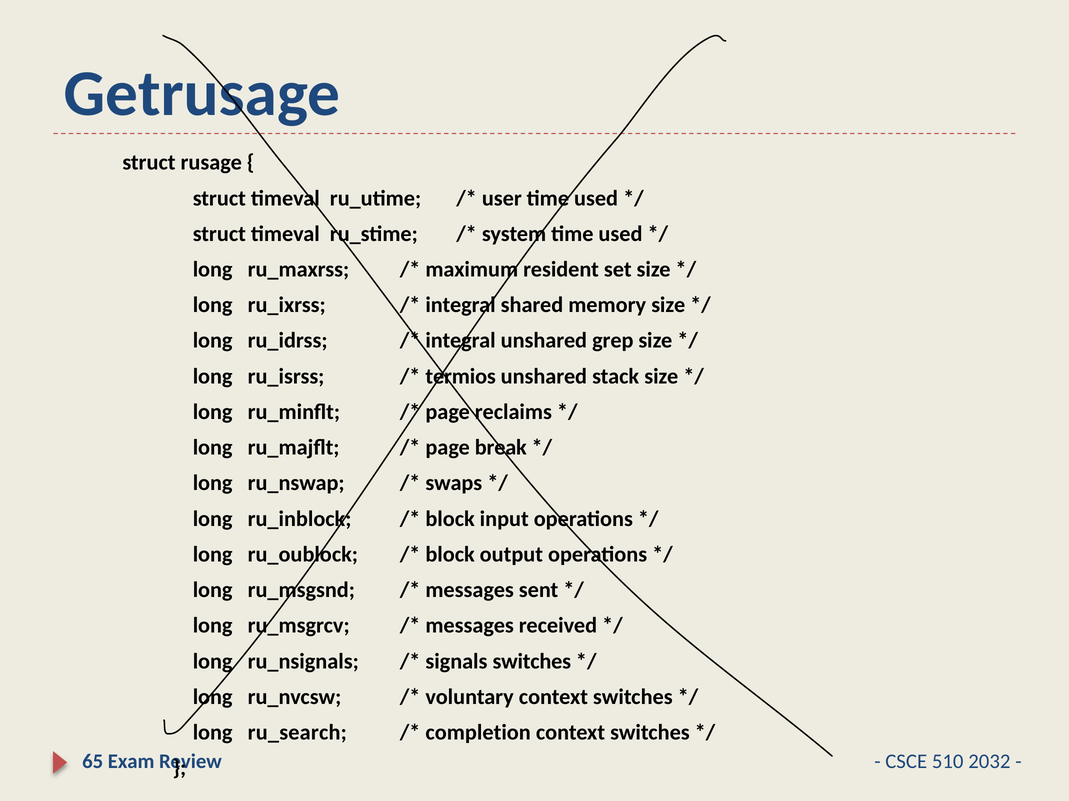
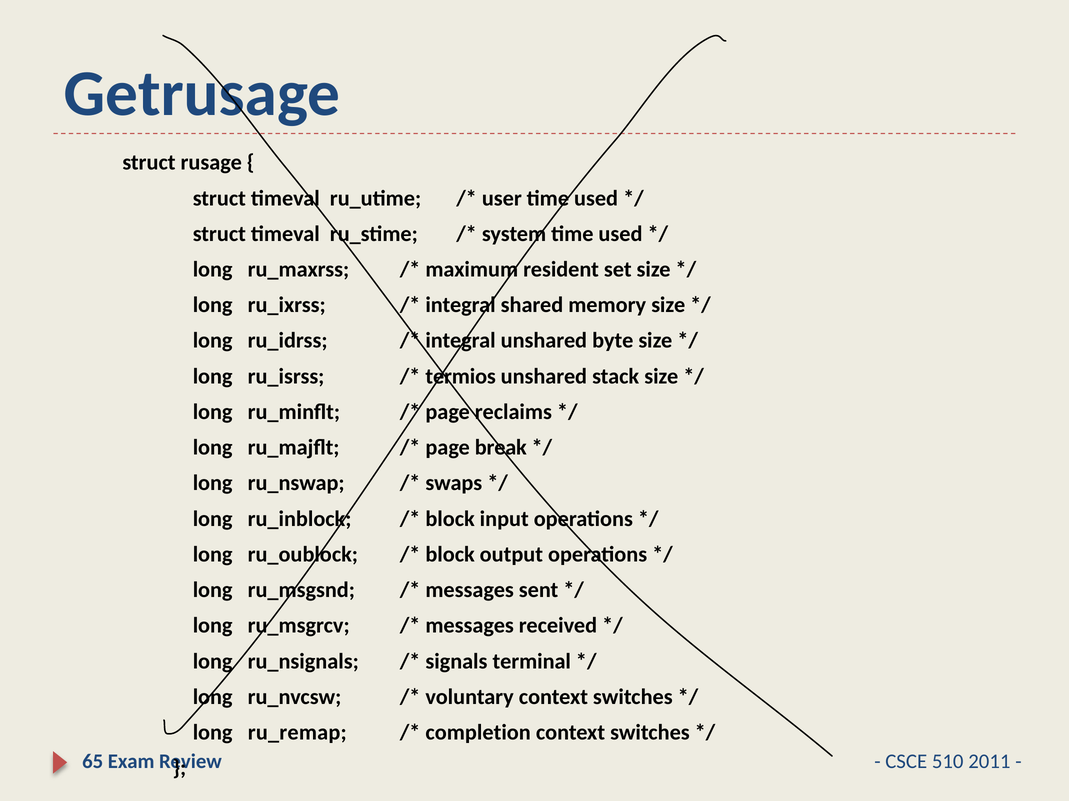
grep: grep -> byte
signals switches: switches -> terminal
ru_search: ru_search -> ru_remap
2032: 2032 -> 2011
